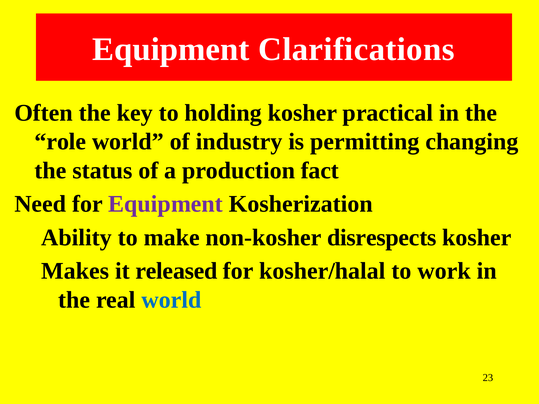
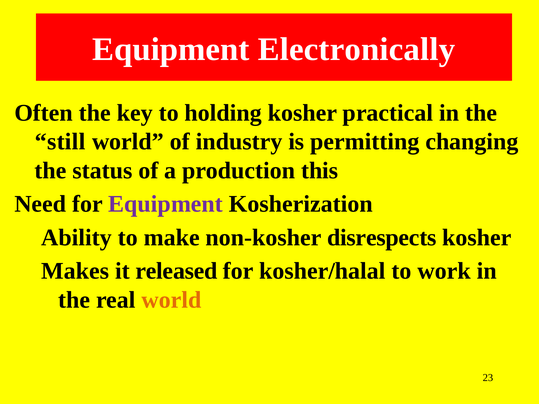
Clarifications: Clarifications -> Electronically
role: role -> still
fact: fact -> this
world at (171, 300) colour: blue -> orange
